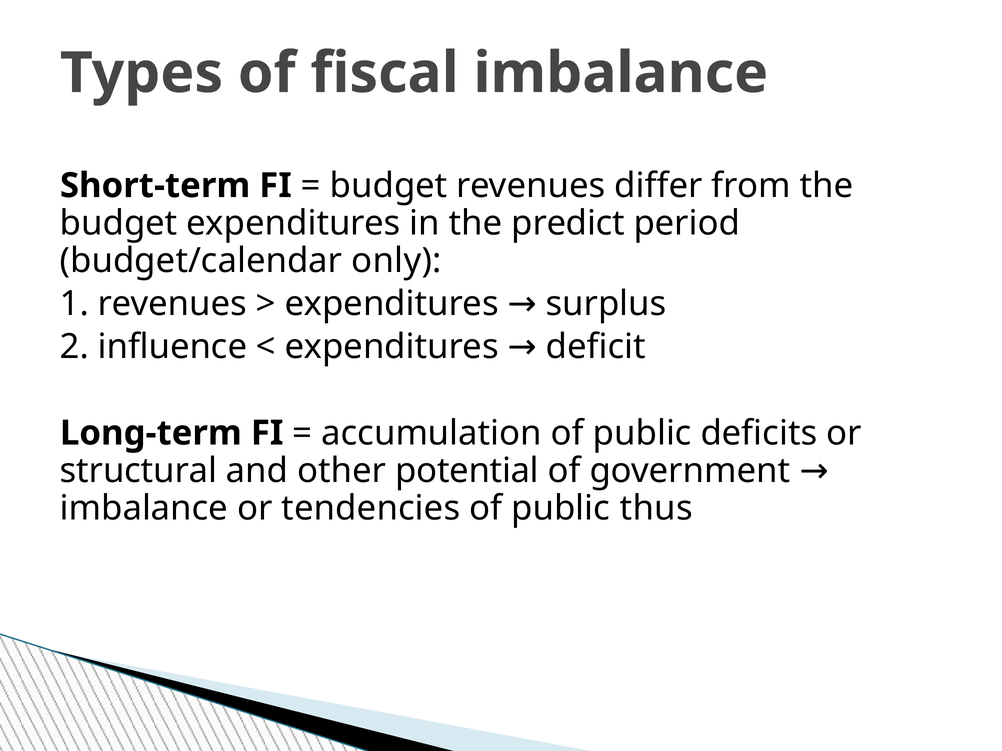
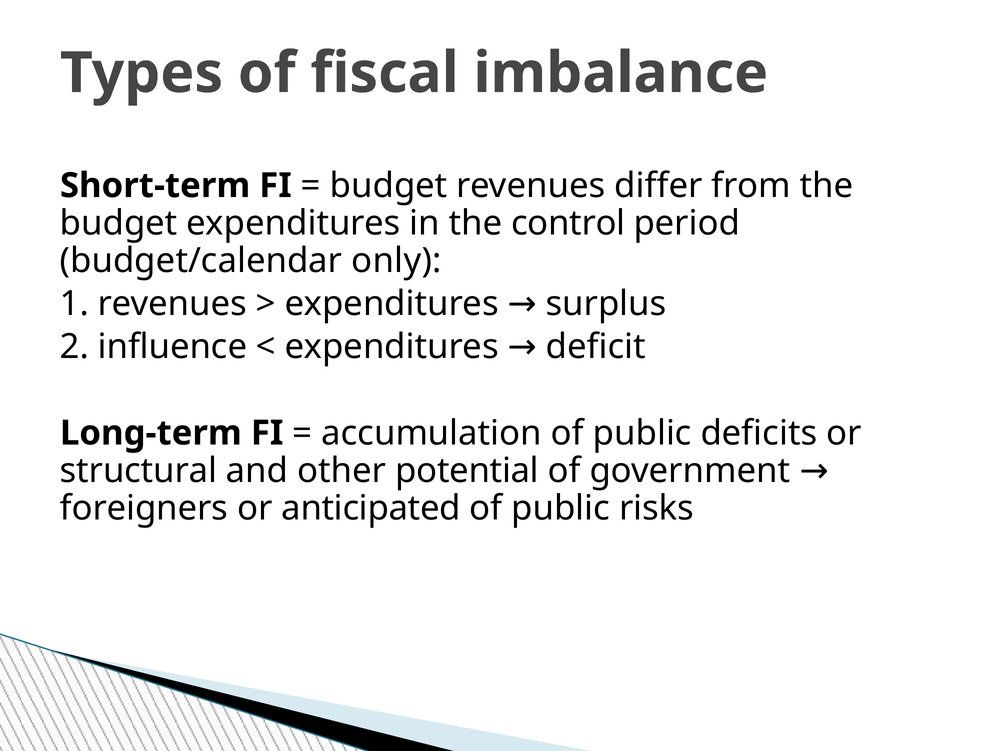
predict: predict -> control
imbalance at (144, 508): imbalance -> foreigners
tendencies: tendencies -> anticipated
thus: thus -> risks
